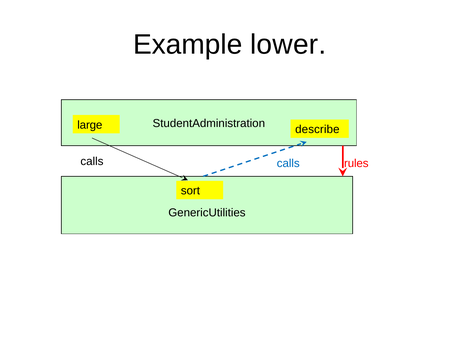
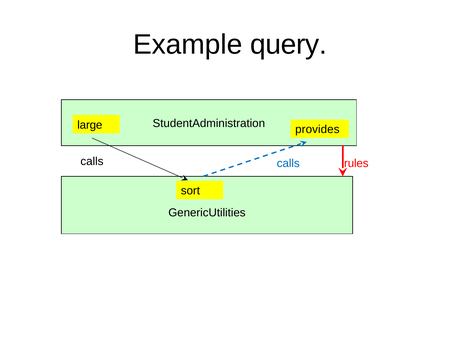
lower: lower -> query
describe: describe -> provides
